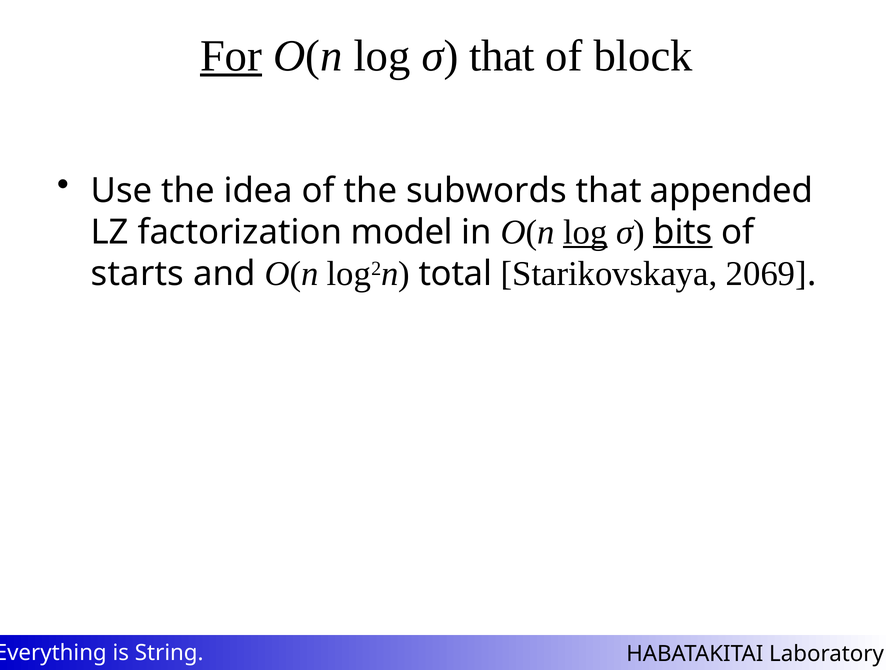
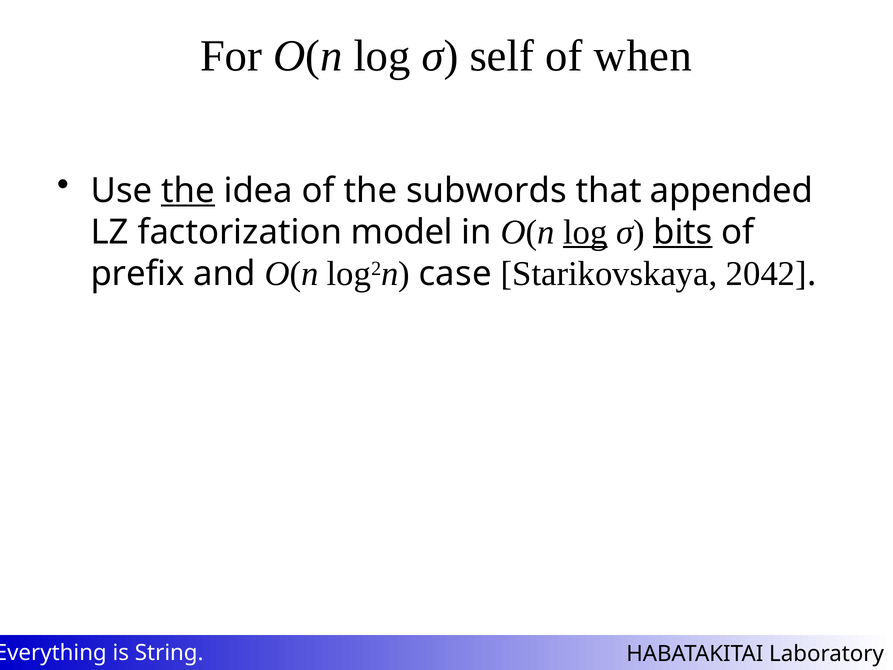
For underline: present -> none
σ that: that -> self
block: block -> when
the at (188, 190) underline: none -> present
starts: starts -> prefix
total: total -> case
2069: 2069 -> 2042
